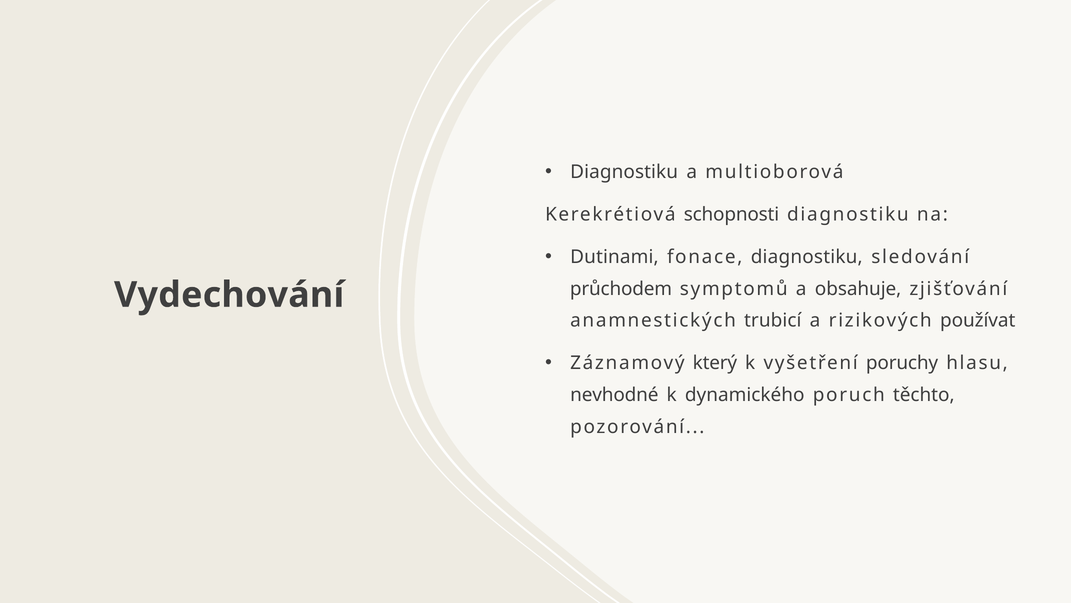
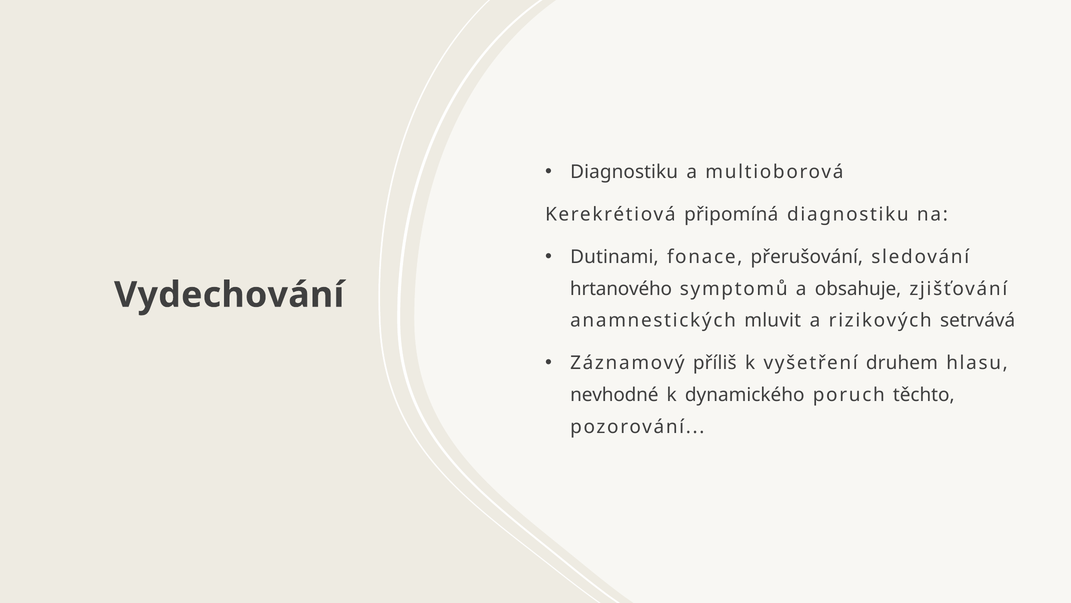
schopnosti: schopnosti -> připomíná
fonace diagnostiku: diagnostiku -> přerušování
průchodem: průchodem -> hrtanového
trubicí: trubicí -> mluvit
používat: používat -> setrvává
který: který -> příliš
poruchy: poruchy -> druhem
